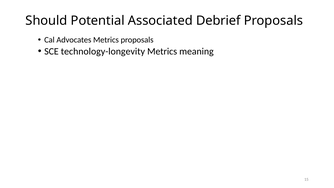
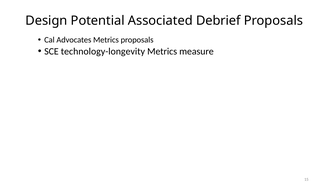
Should: Should -> Design
meaning: meaning -> measure
